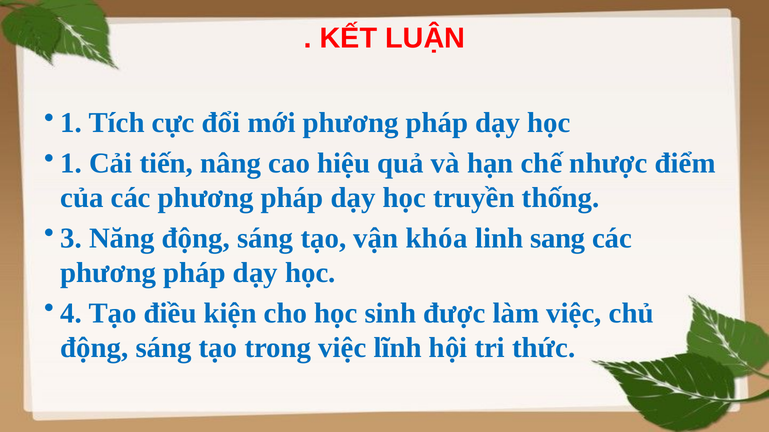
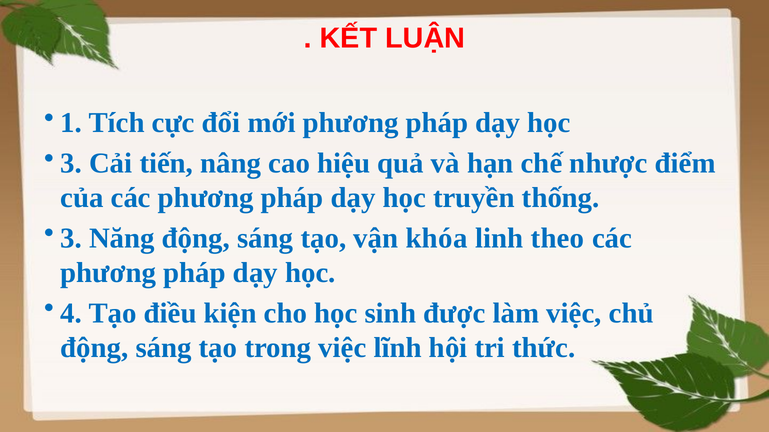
1 at (71, 163): 1 -> 3
sang: sang -> theo
